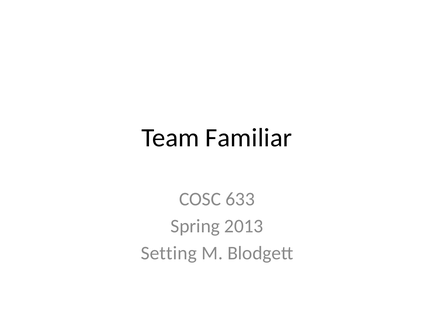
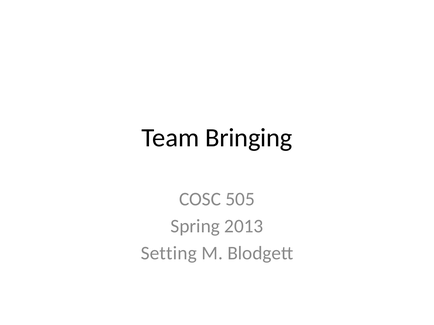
Familiar: Familiar -> Bringing
633: 633 -> 505
